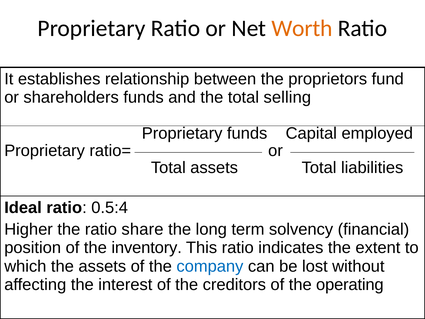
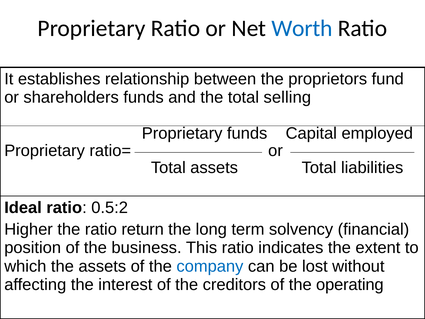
Worth colour: orange -> blue
0.5:4: 0.5:4 -> 0.5:2
share: share -> return
inventory: inventory -> business
